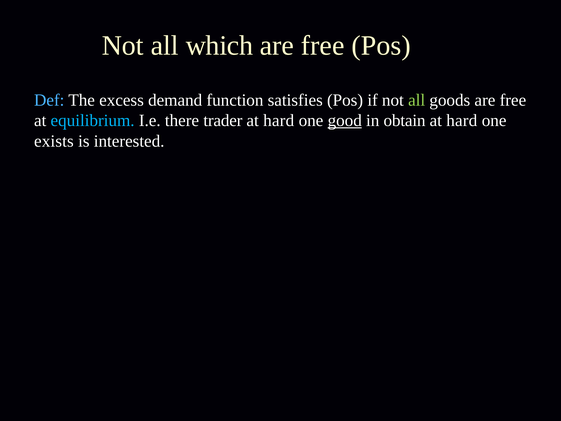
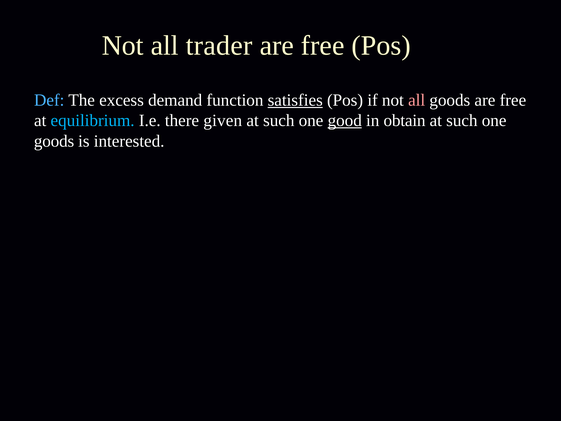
which: which -> trader
satisfies underline: none -> present
all at (417, 100) colour: light green -> pink
trader: trader -> given
hard at (279, 121): hard -> such
hard at (462, 121): hard -> such
exists at (54, 141): exists -> goods
